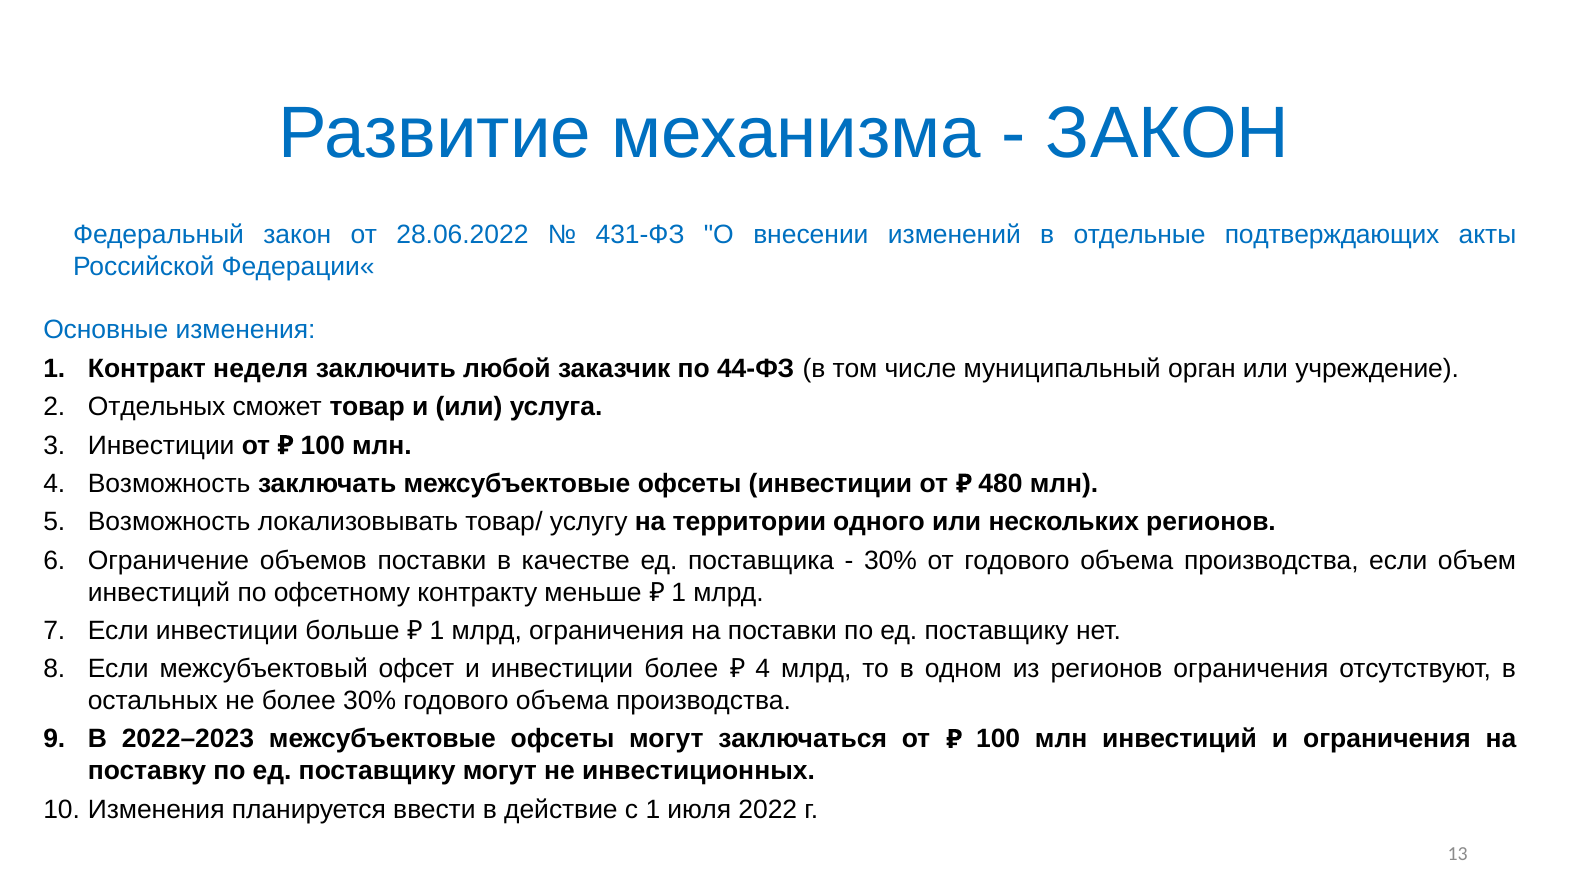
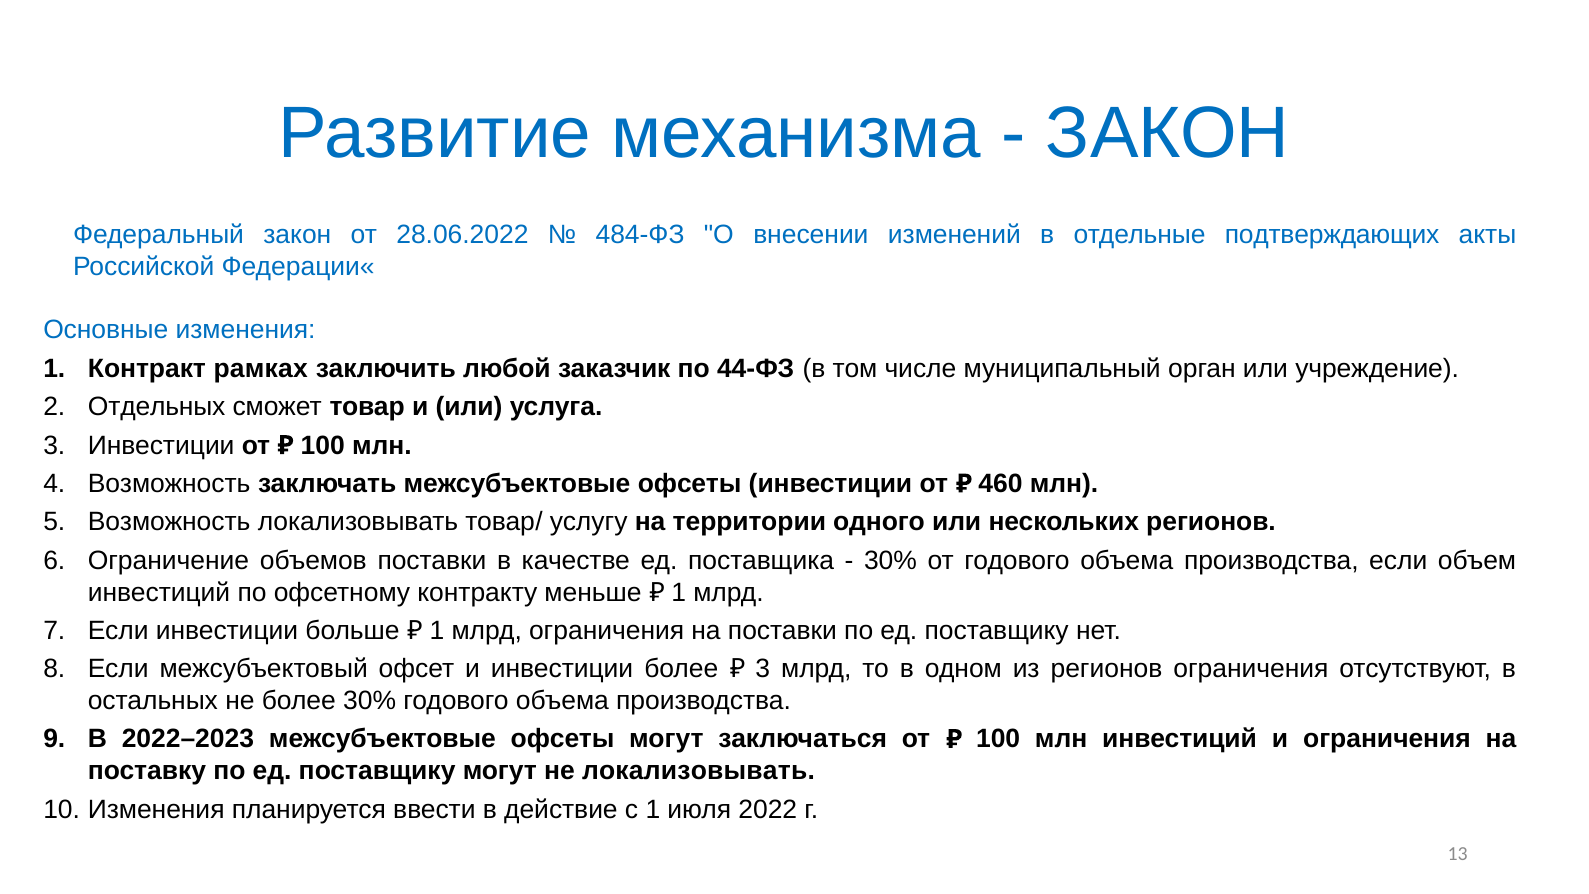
431-ФЗ: 431-ФЗ -> 484-ФЗ
неделя: неделя -> рамках
480: 480 -> 460
более 4: 4 -> 3
не инвестиционных: инвестиционных -> локализовывать
